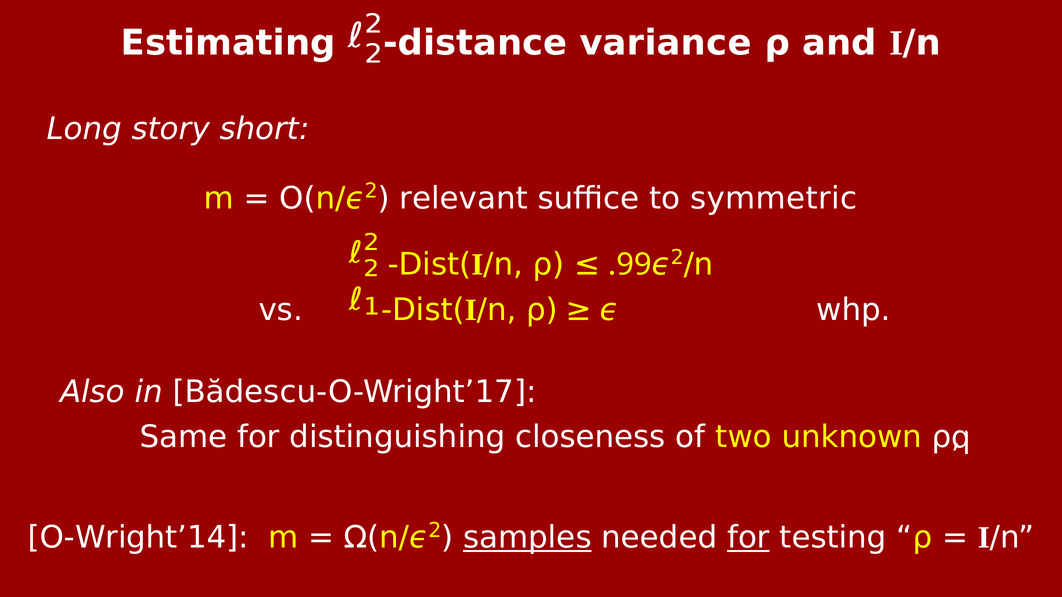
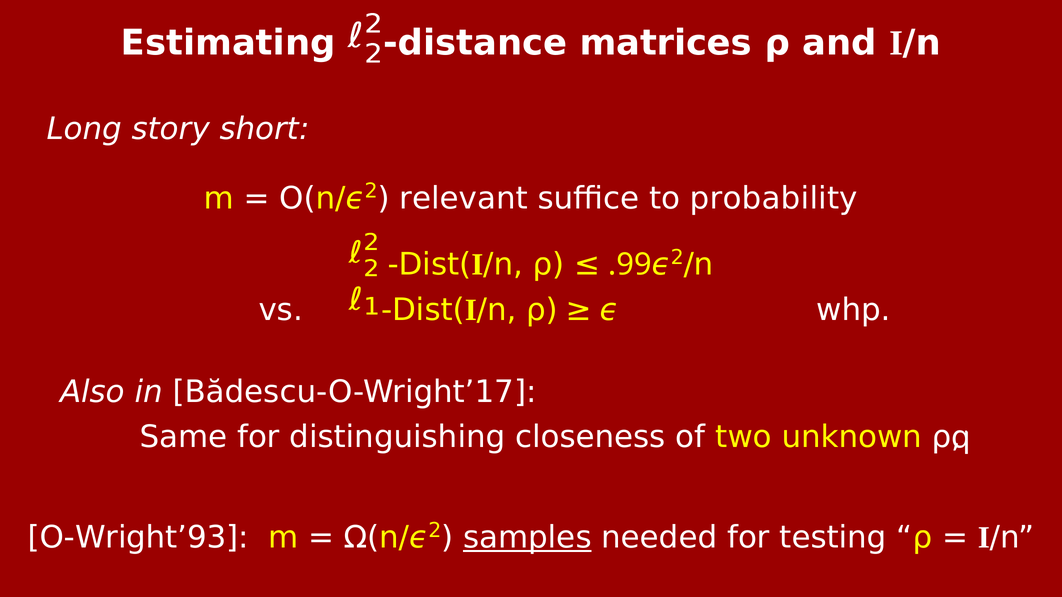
variance: variance -> matrices
symmetric: symmetric -> probability
O-Wright’14: O-Wright’14 -> O-Wright’93
for at (748, 538) underline: present -> none
